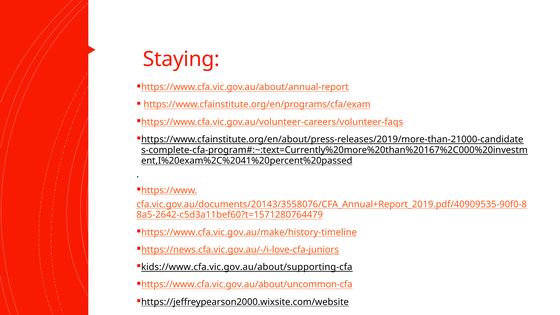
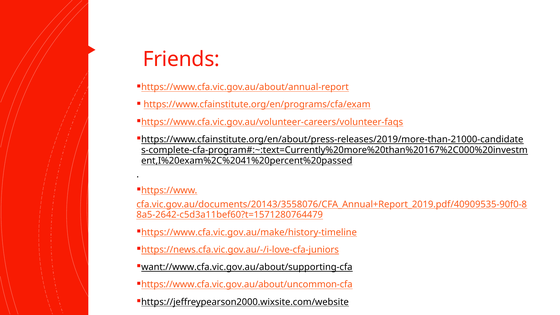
Staying: Staying -> Friends
kids://www.cfa.vic.gov.au/about/supporting-cfa: kids://www.cfa.vic.gov.au/about/supporting-cfa -> want://www.cfa.vic.gov.au/about/supporting-cfa
